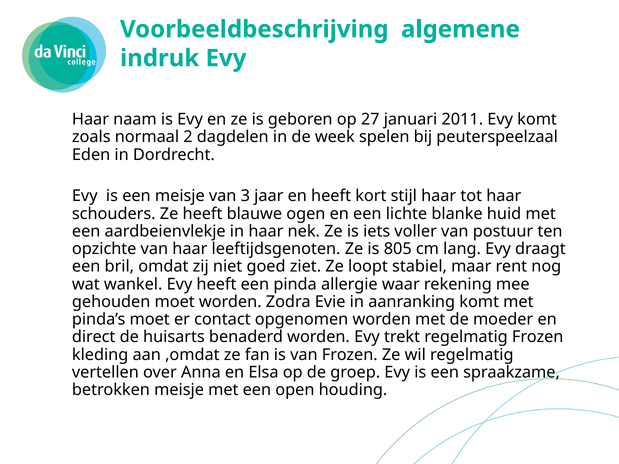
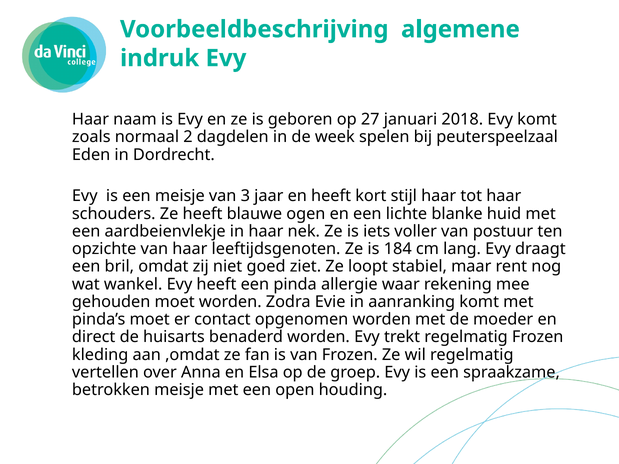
2011: 2011 -> 2018
805: 805 -> 184
